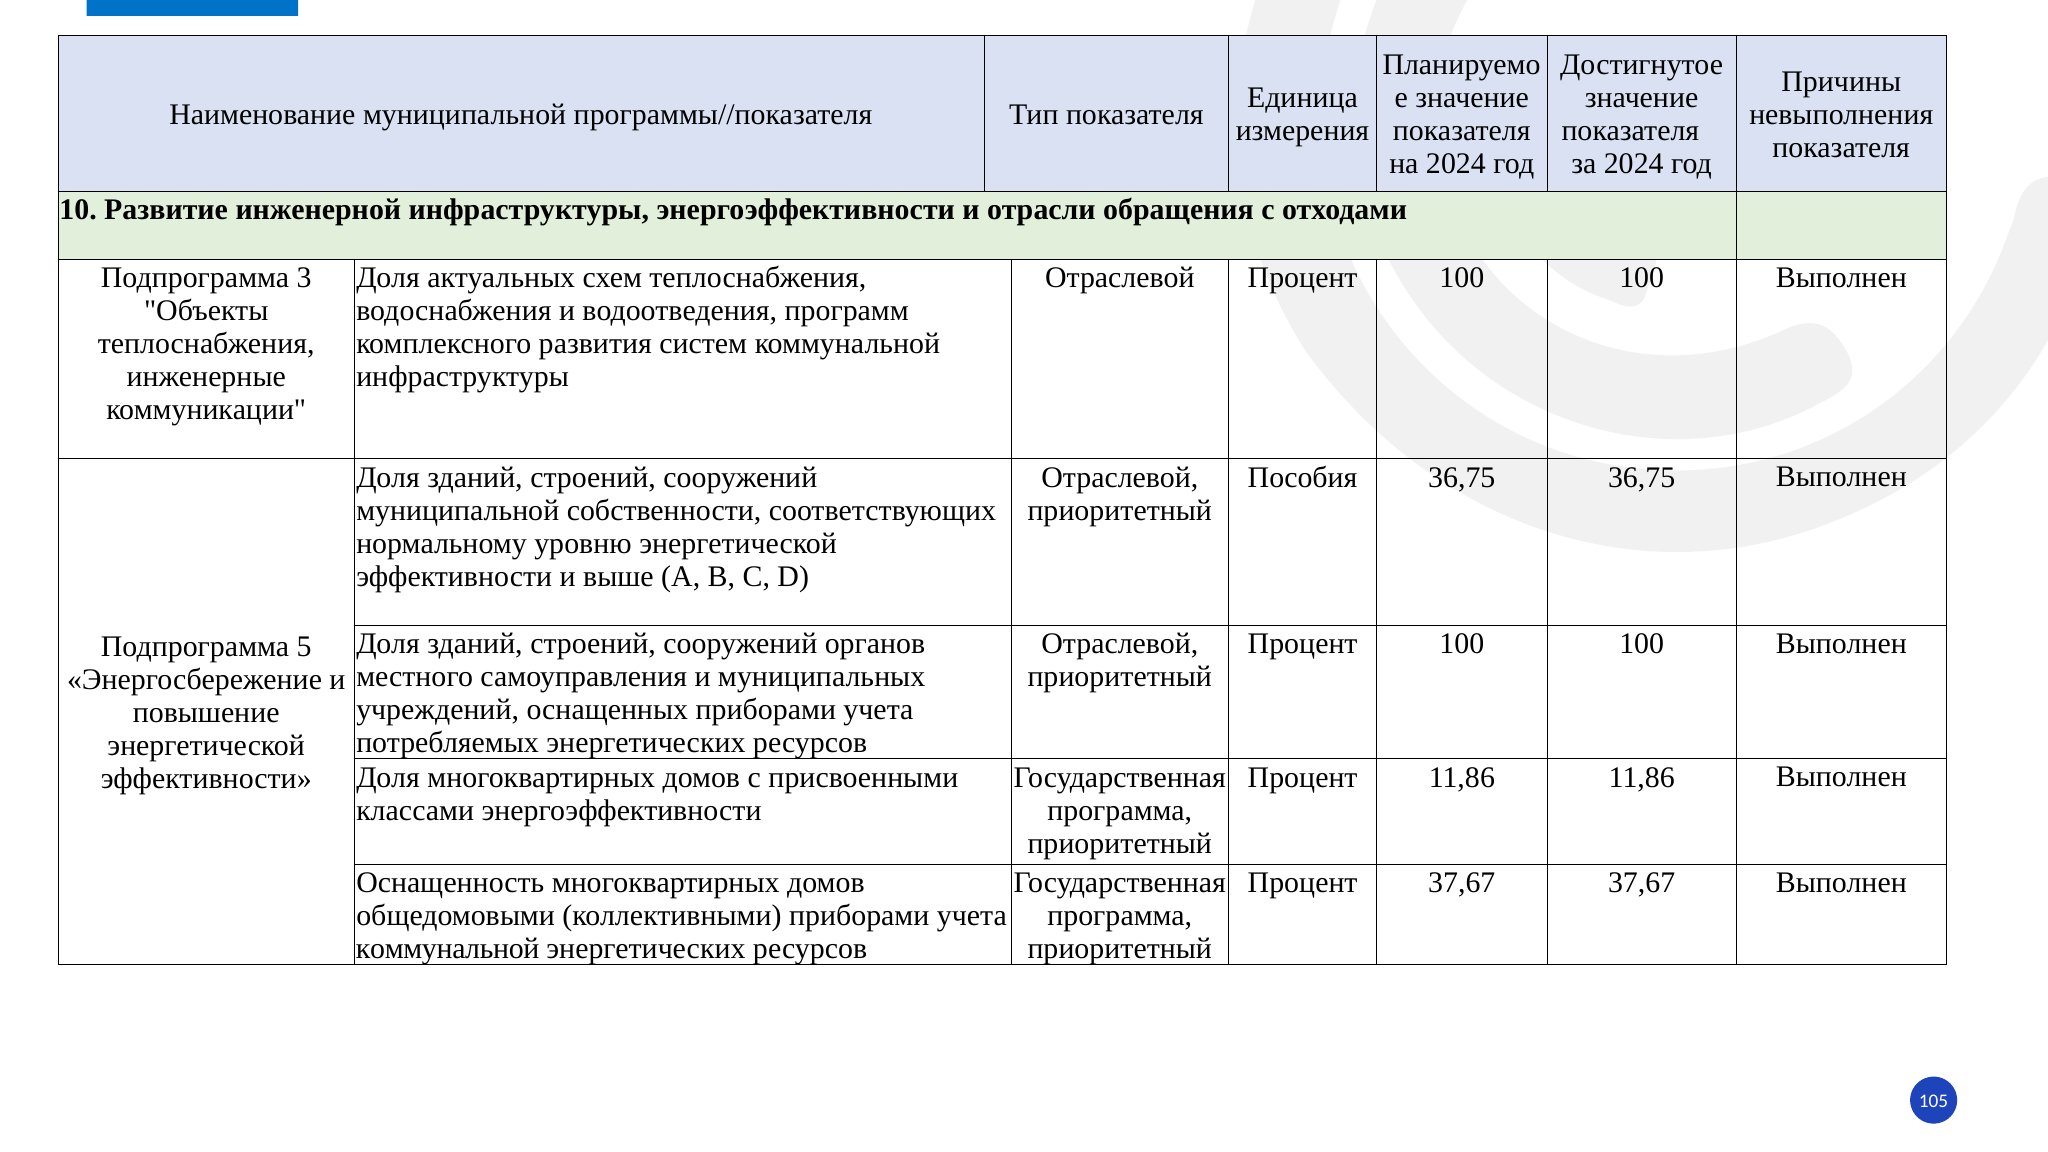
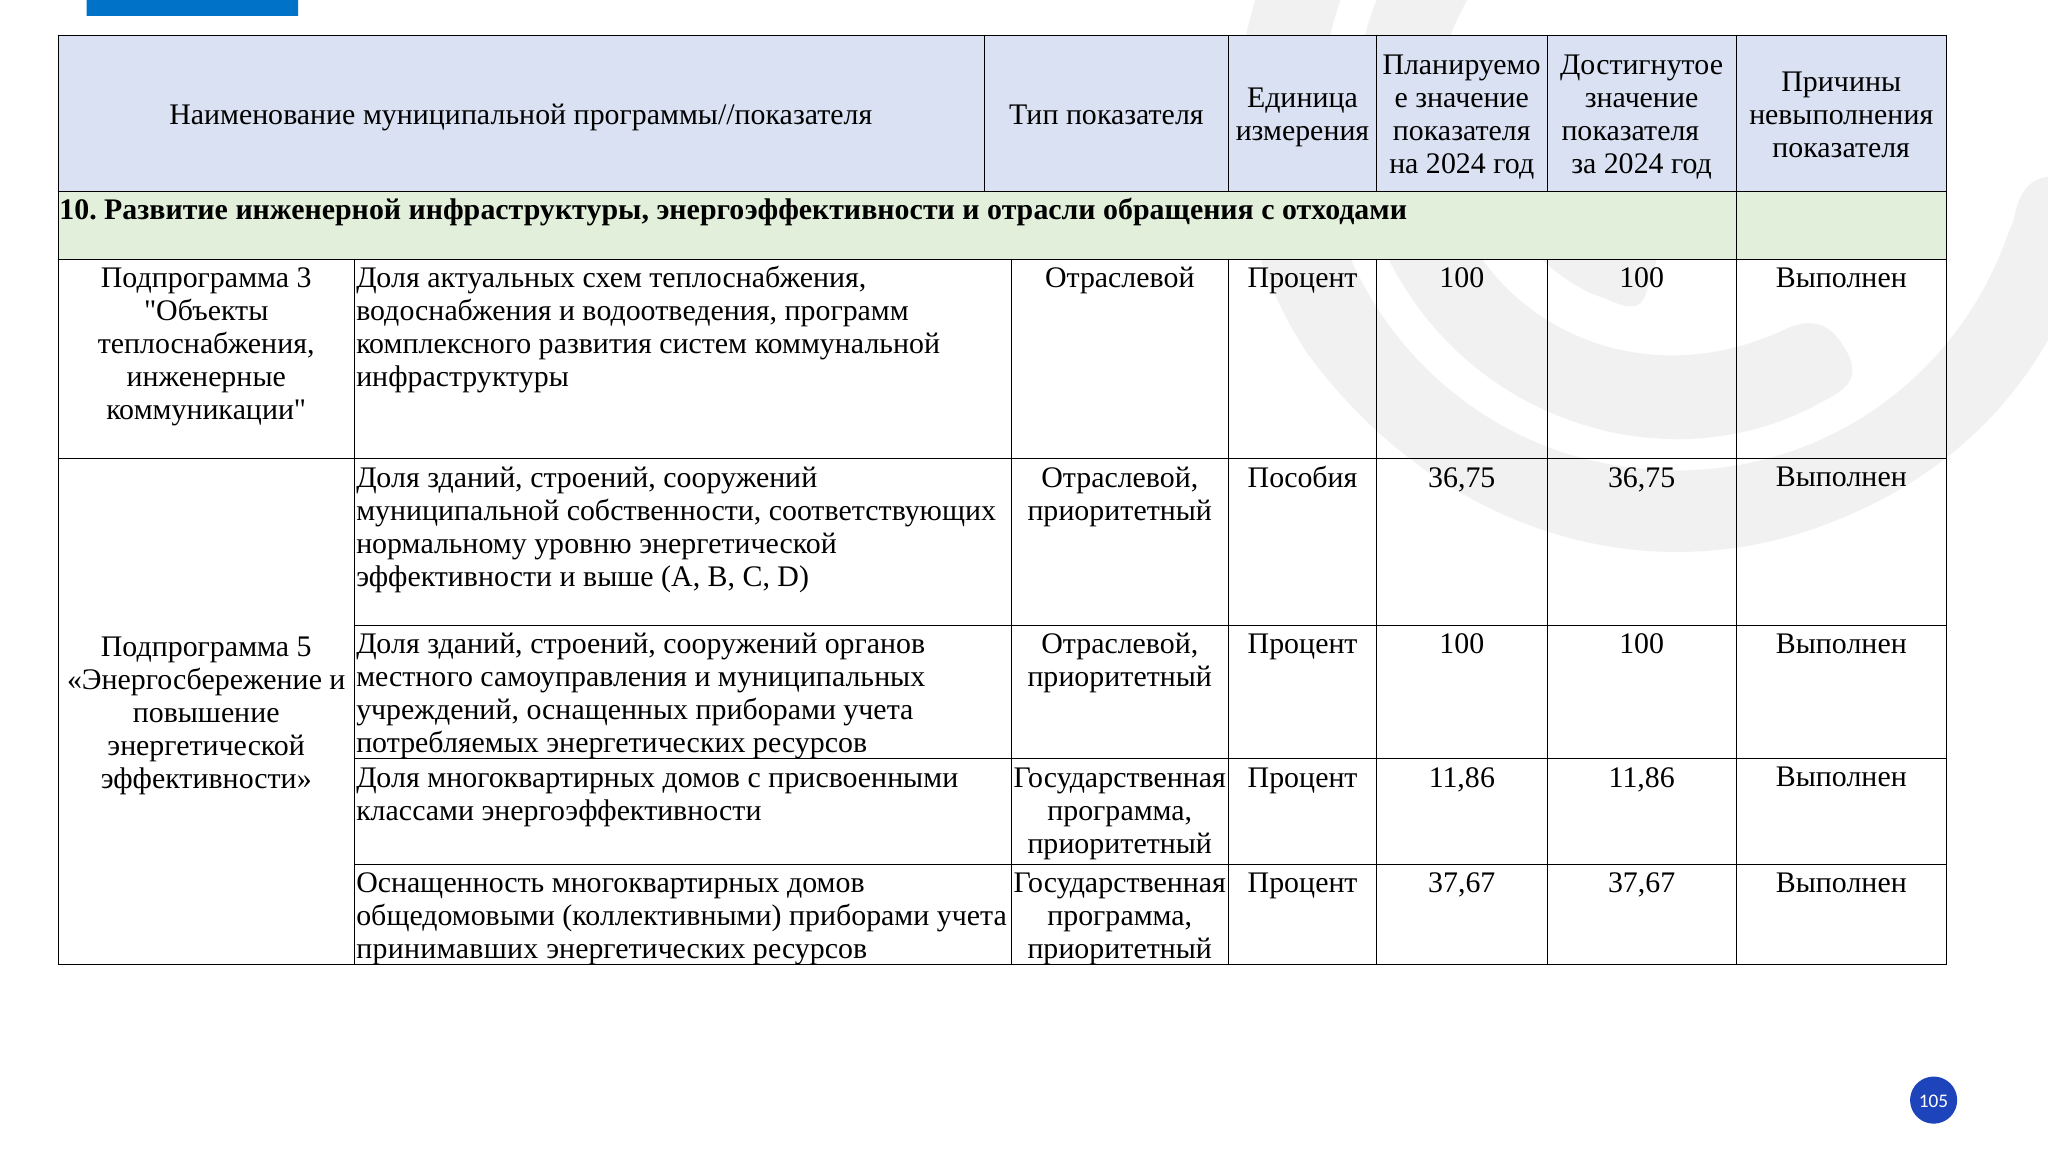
коммунальной at (448, 949): коммунальной -> принимавших
